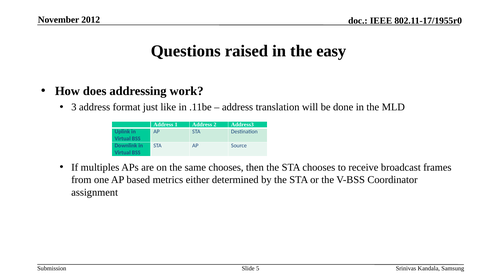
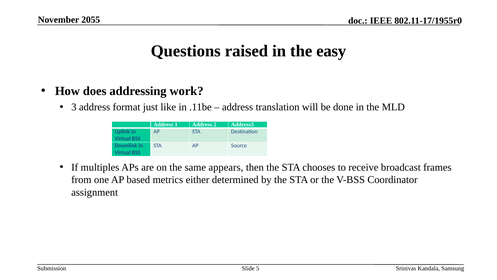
2012: 2012 -> 2055
same chooses: chooses -> appears
